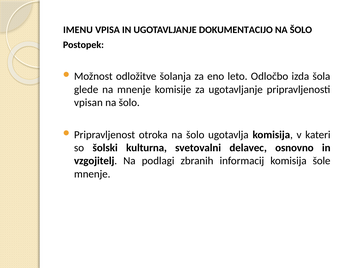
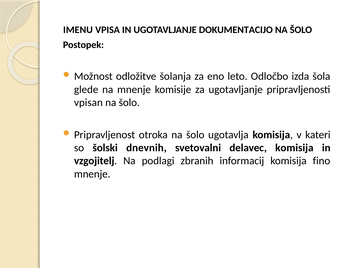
kulturna: kulturna -> dnevnih
delavec osnovno: osnovno -> komisija
šole: šole -> fino
